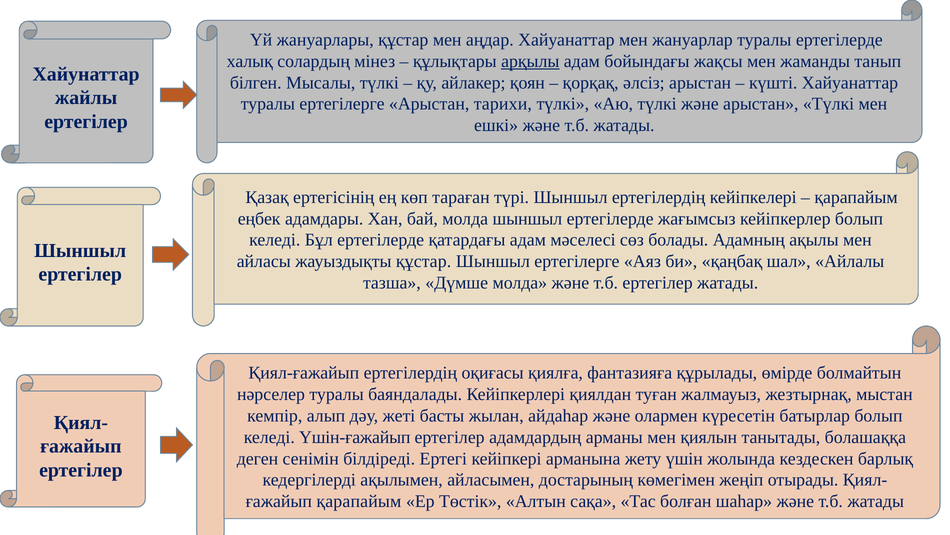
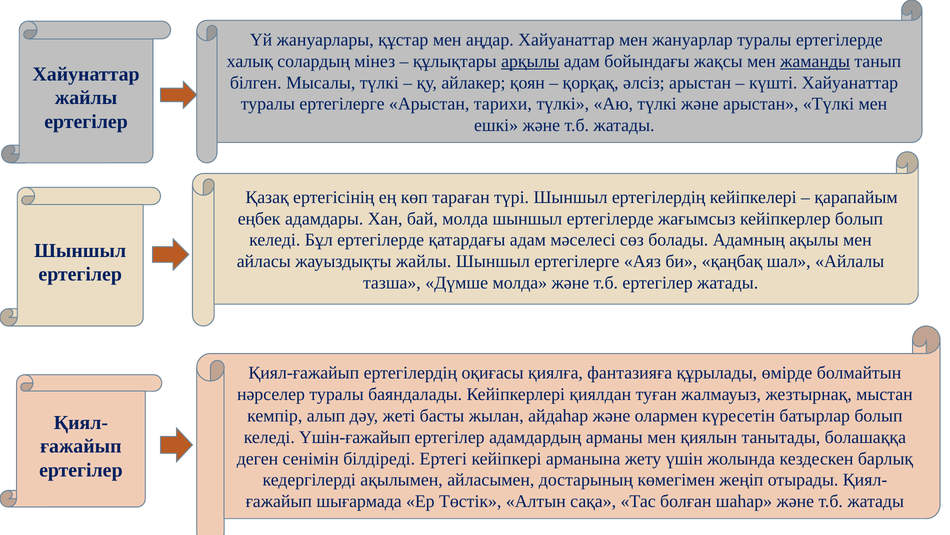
жаманды underline: none -> present
жауыздықты құстар: құстар -> жайлы
ғажайып қарапайым: қарапайым -> шығармада
